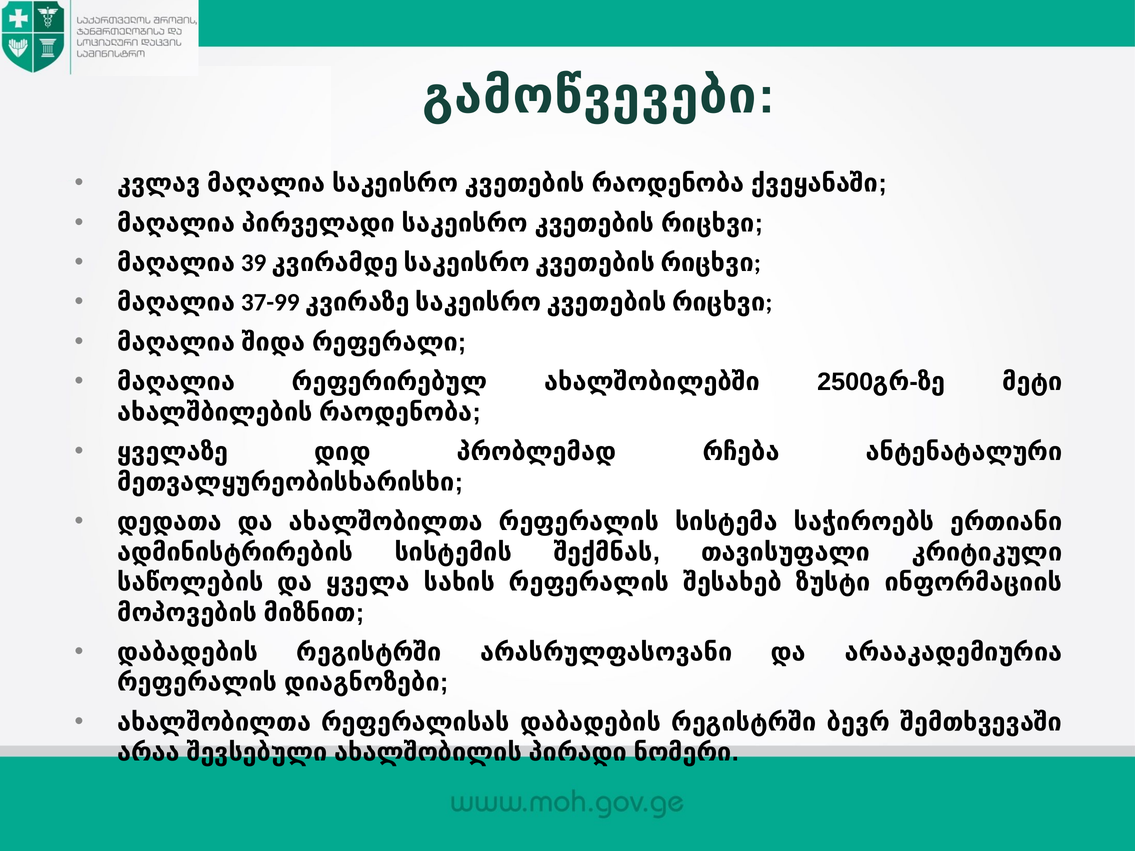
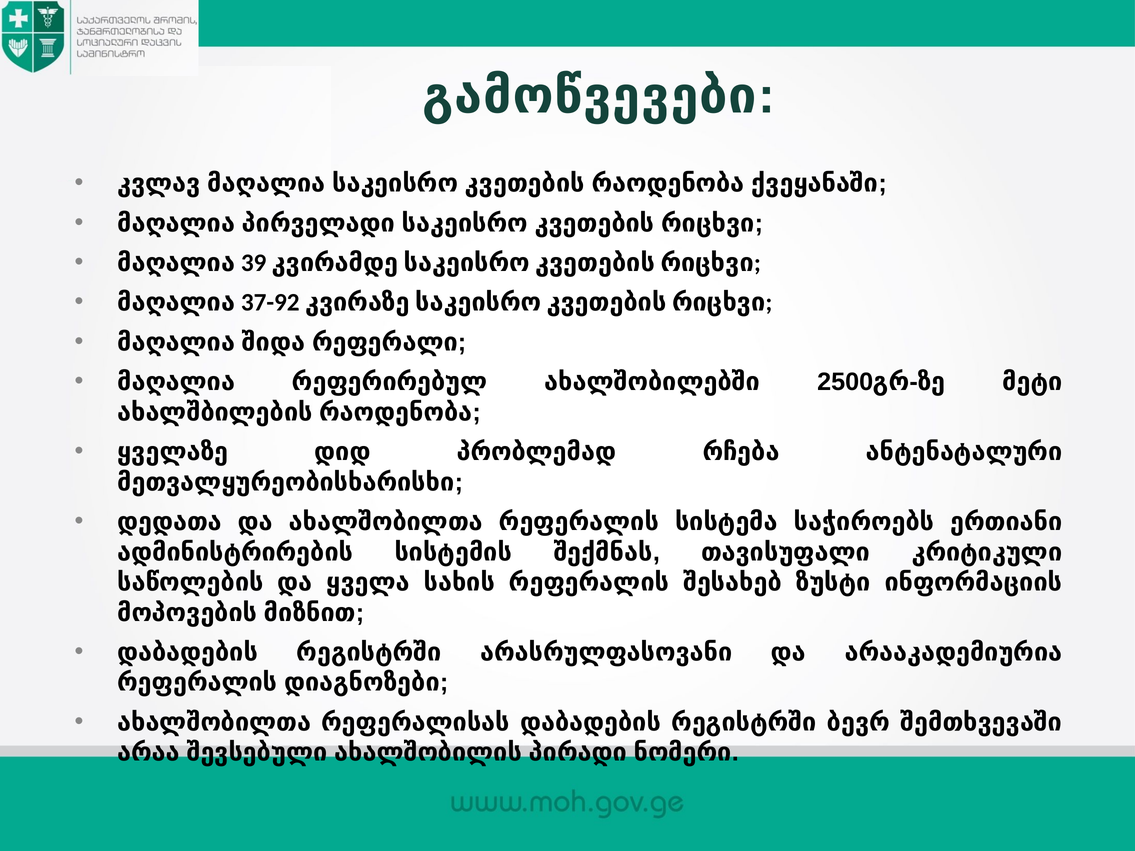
37-99: 37-99 -> 37-92
